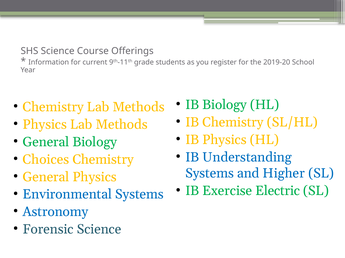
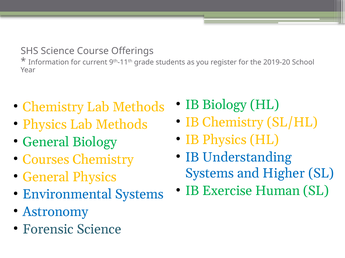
Choices: Choices -> Courses
Electric: Electric -> Human
